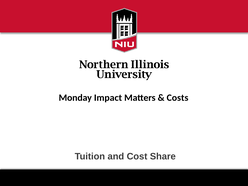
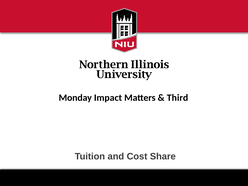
Costs: Costs -> Third
